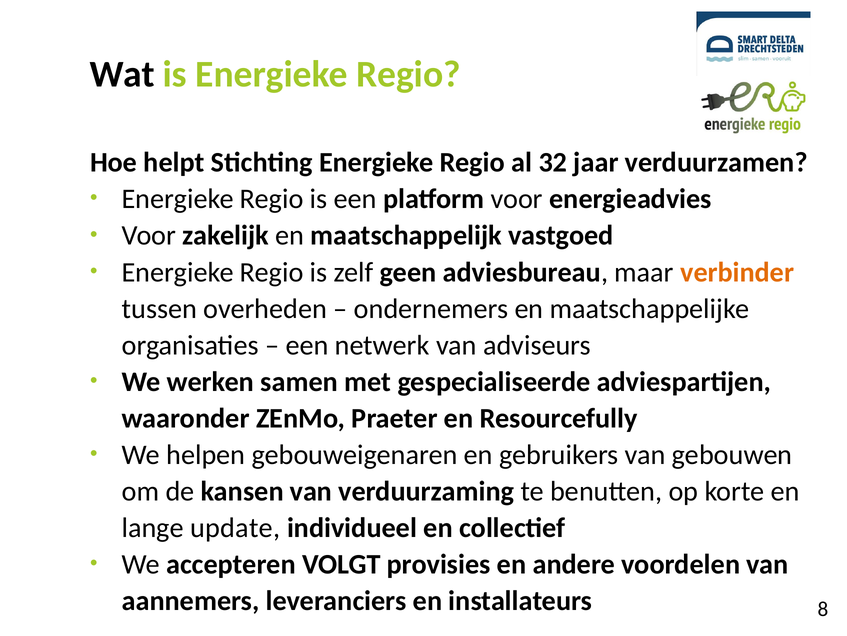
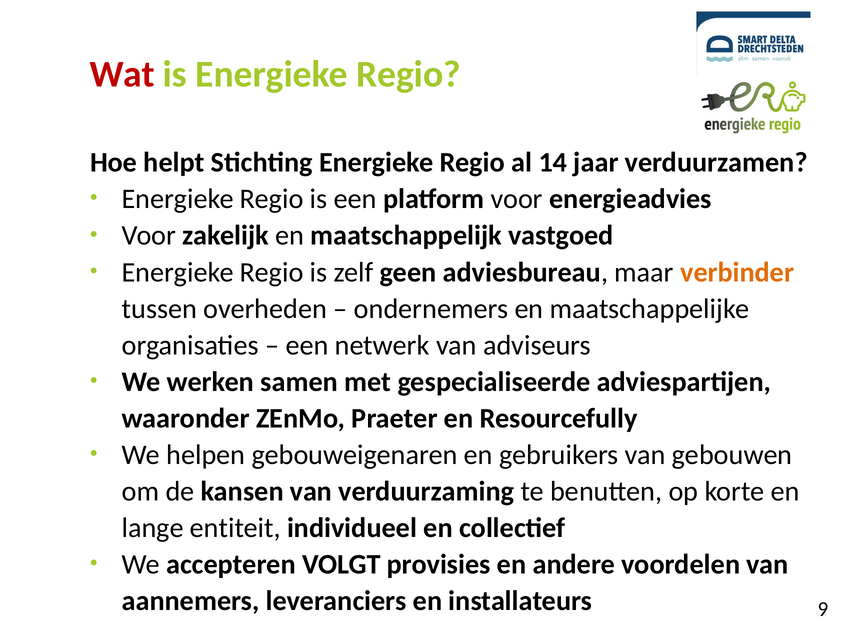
Wat colour: black -> red
32: 32 -> 14
update: update -> entiteit
8: 8 -> 9
